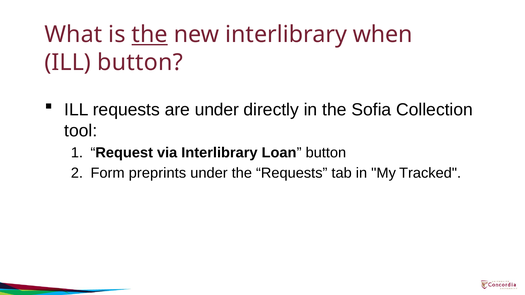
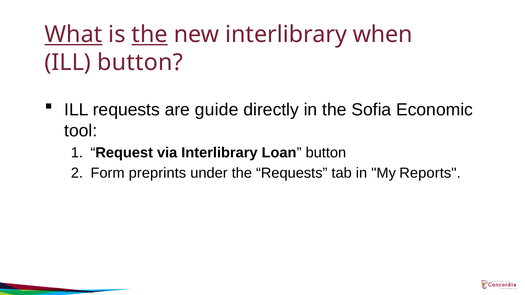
What underline: none -> present
are under: under -> guide
Collection: Collection -> Economic
Tracked: Tracked -> Reports
